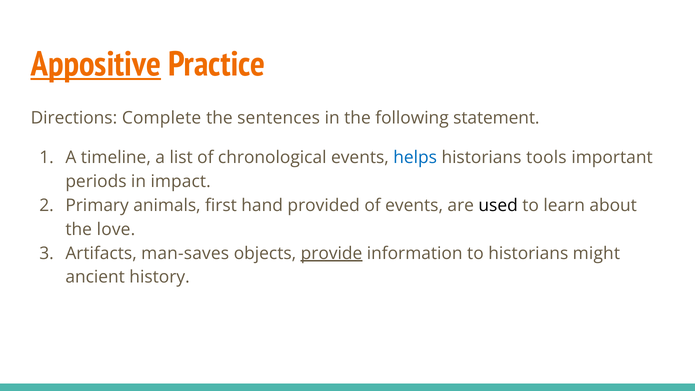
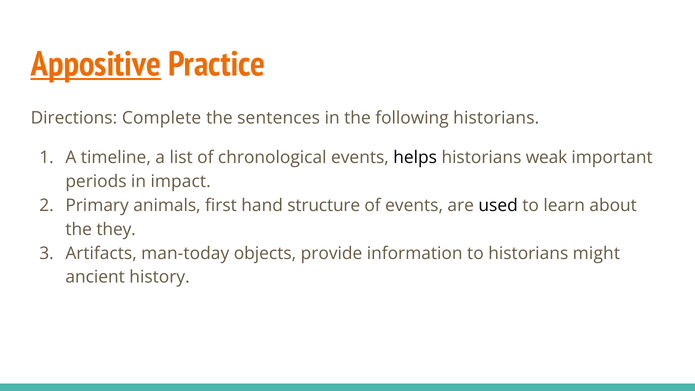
following statement: statement -> historians
helps colour: blue -> black
tools: tools -> weak
provided: provided -> structure
love: love -> they
man-saves: man-saves -> man-today
provide underline: present -> none
